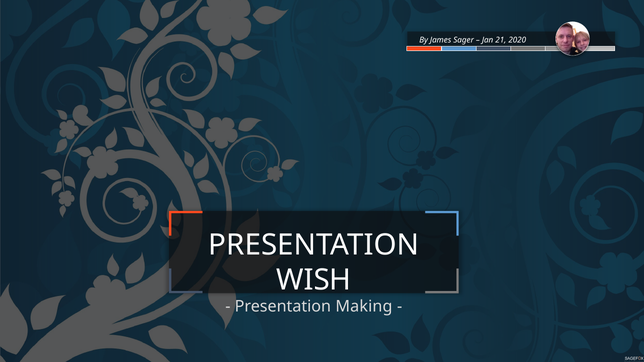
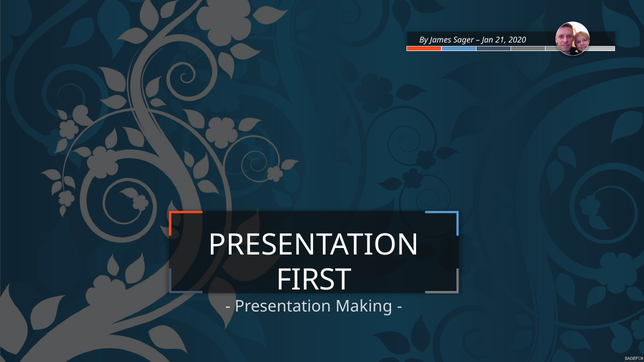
WISH: WISH -> FIRST
